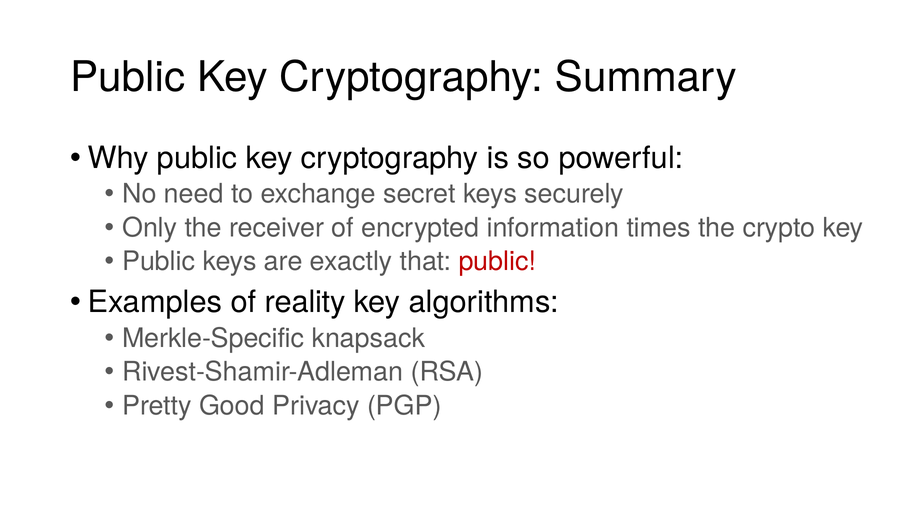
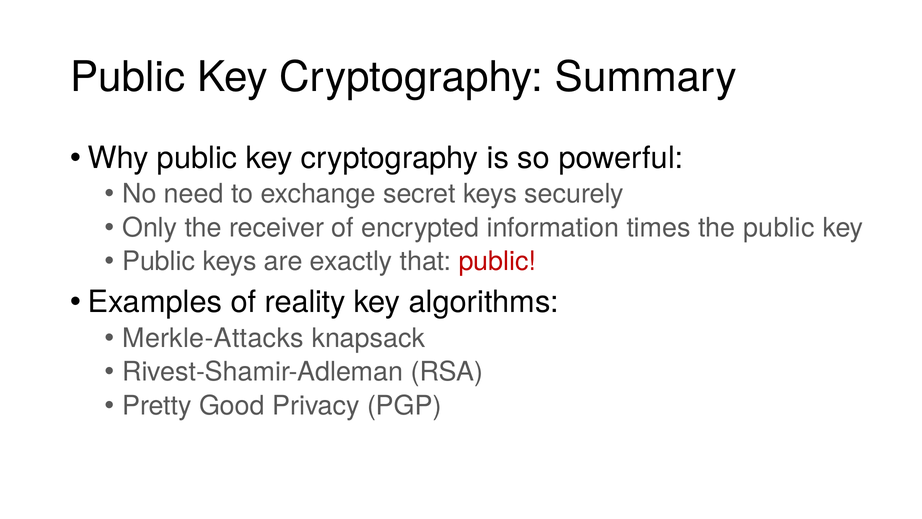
the crypto: crypto -> public
Merkle-Specific: Merkle-Specific -> Merkle-Attacks
